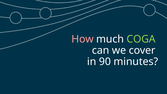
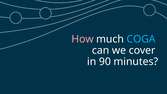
COGA colour: light green -> light blue
